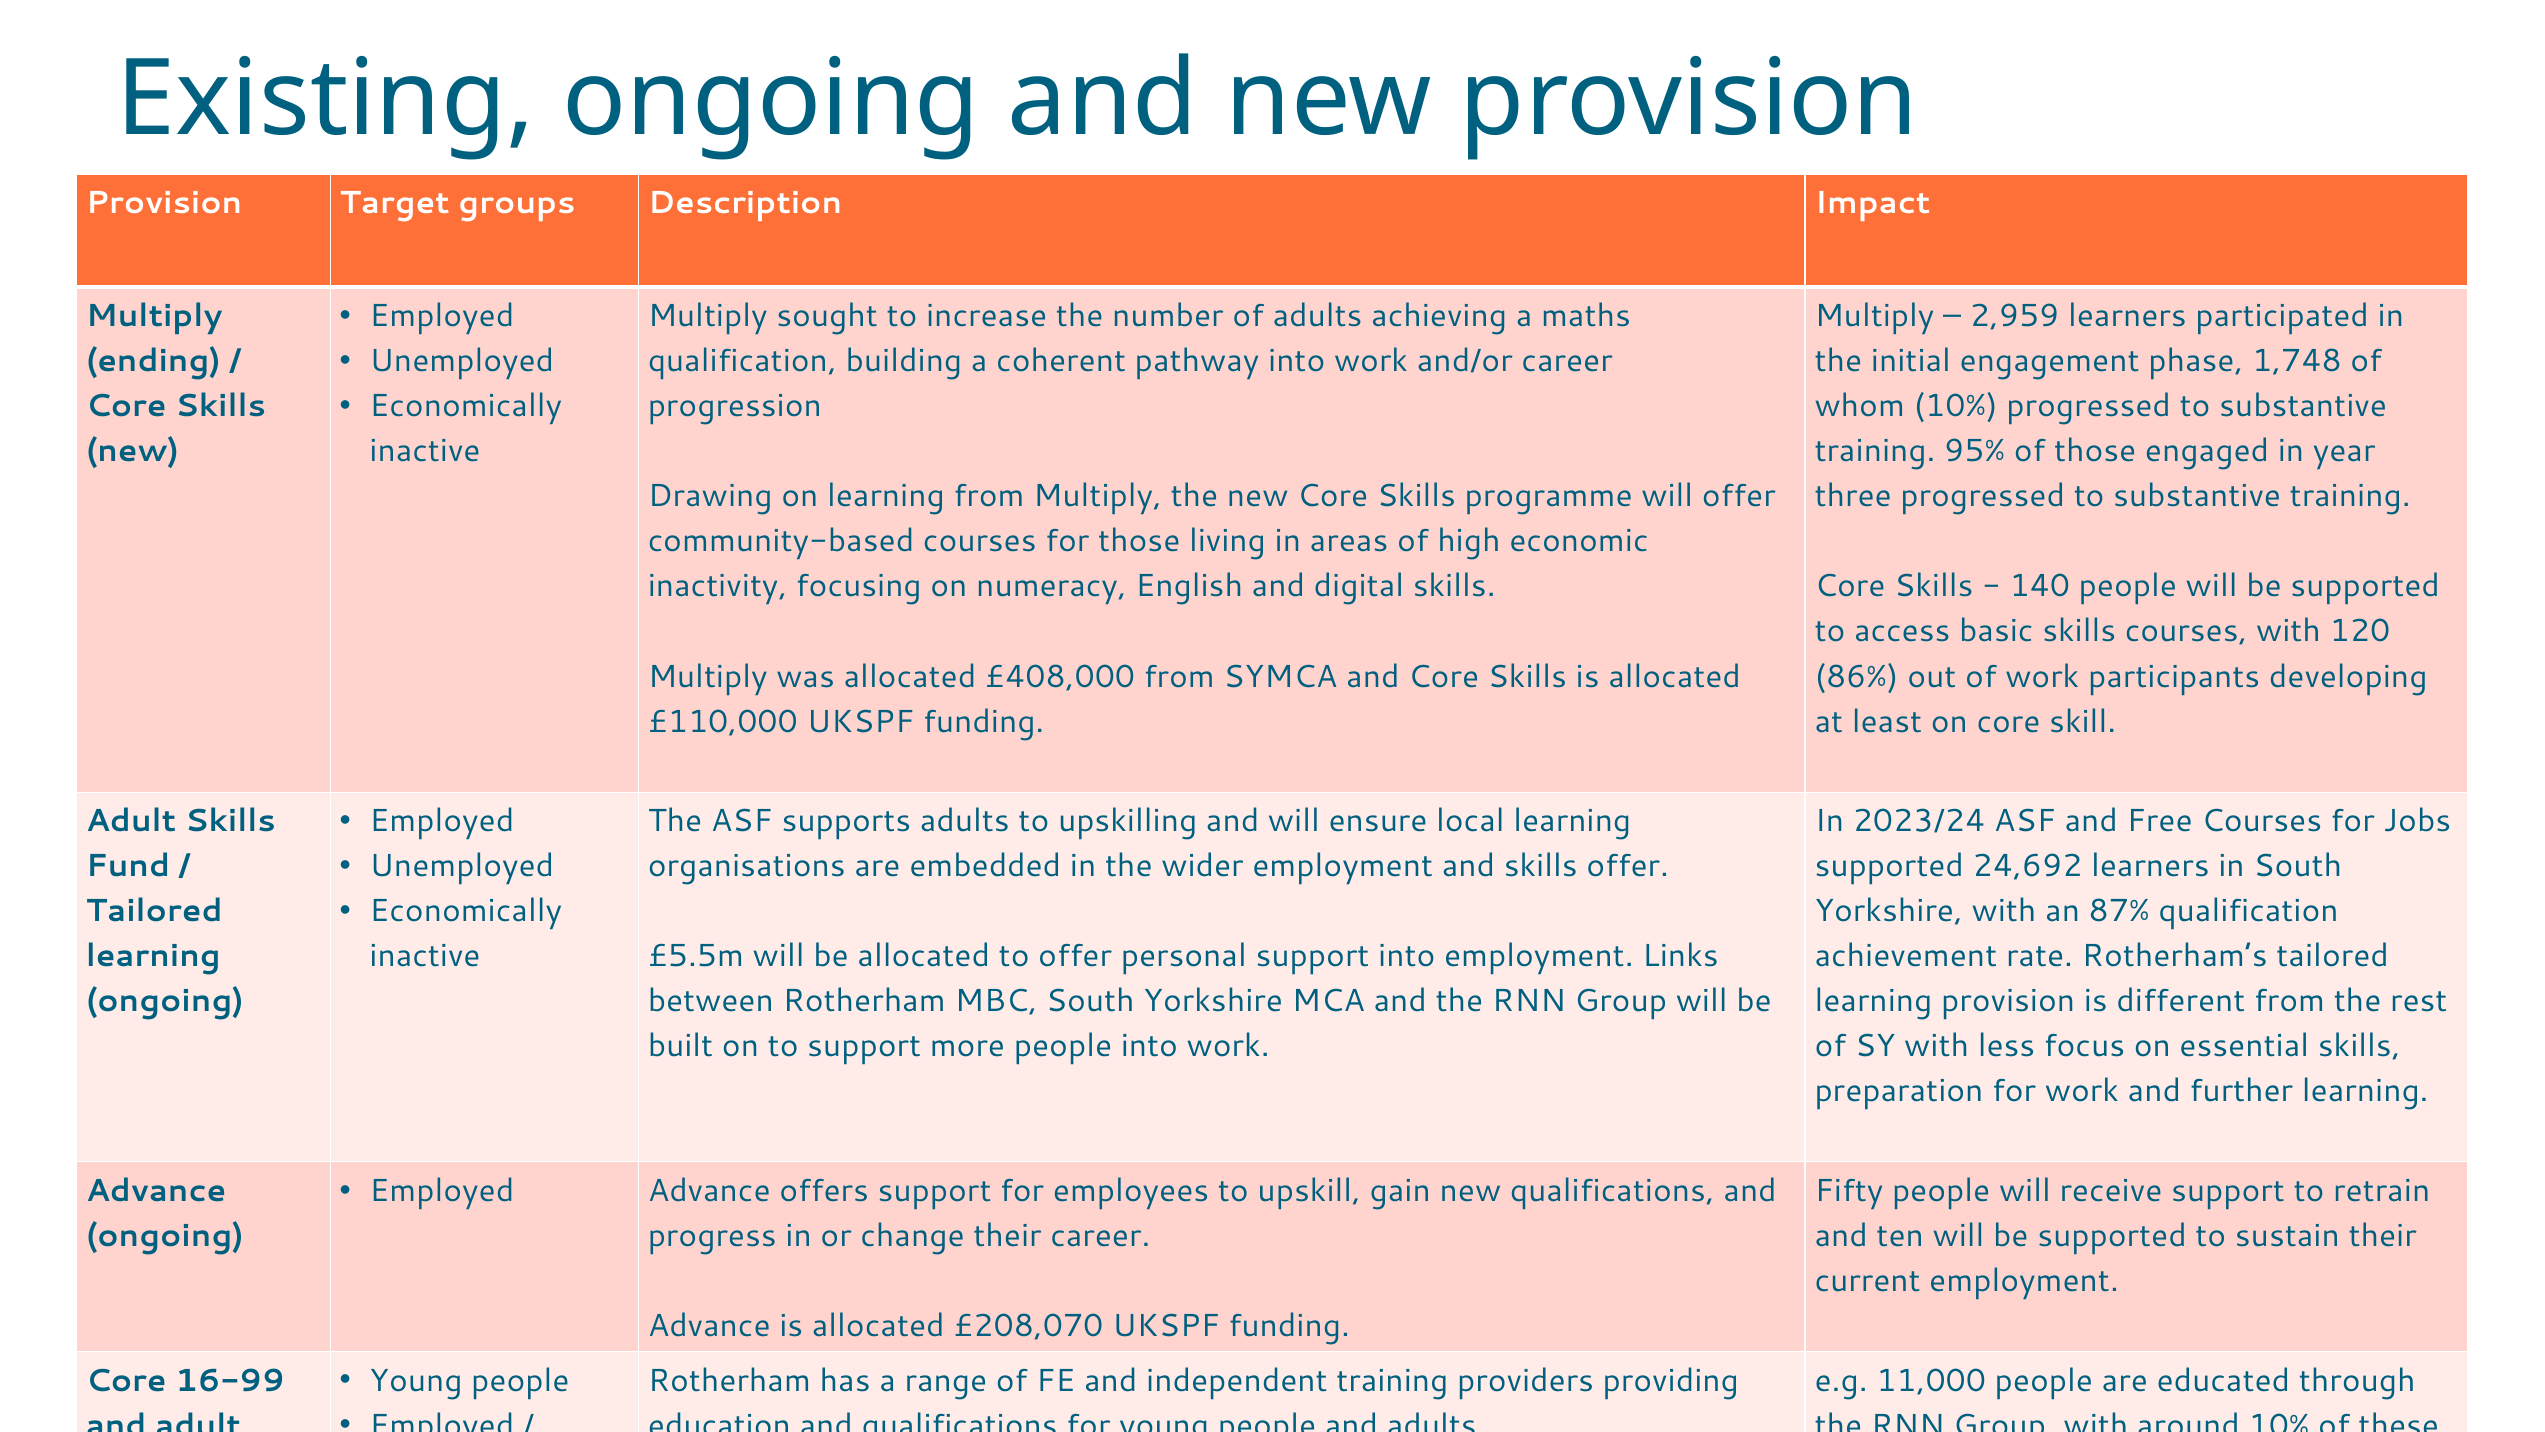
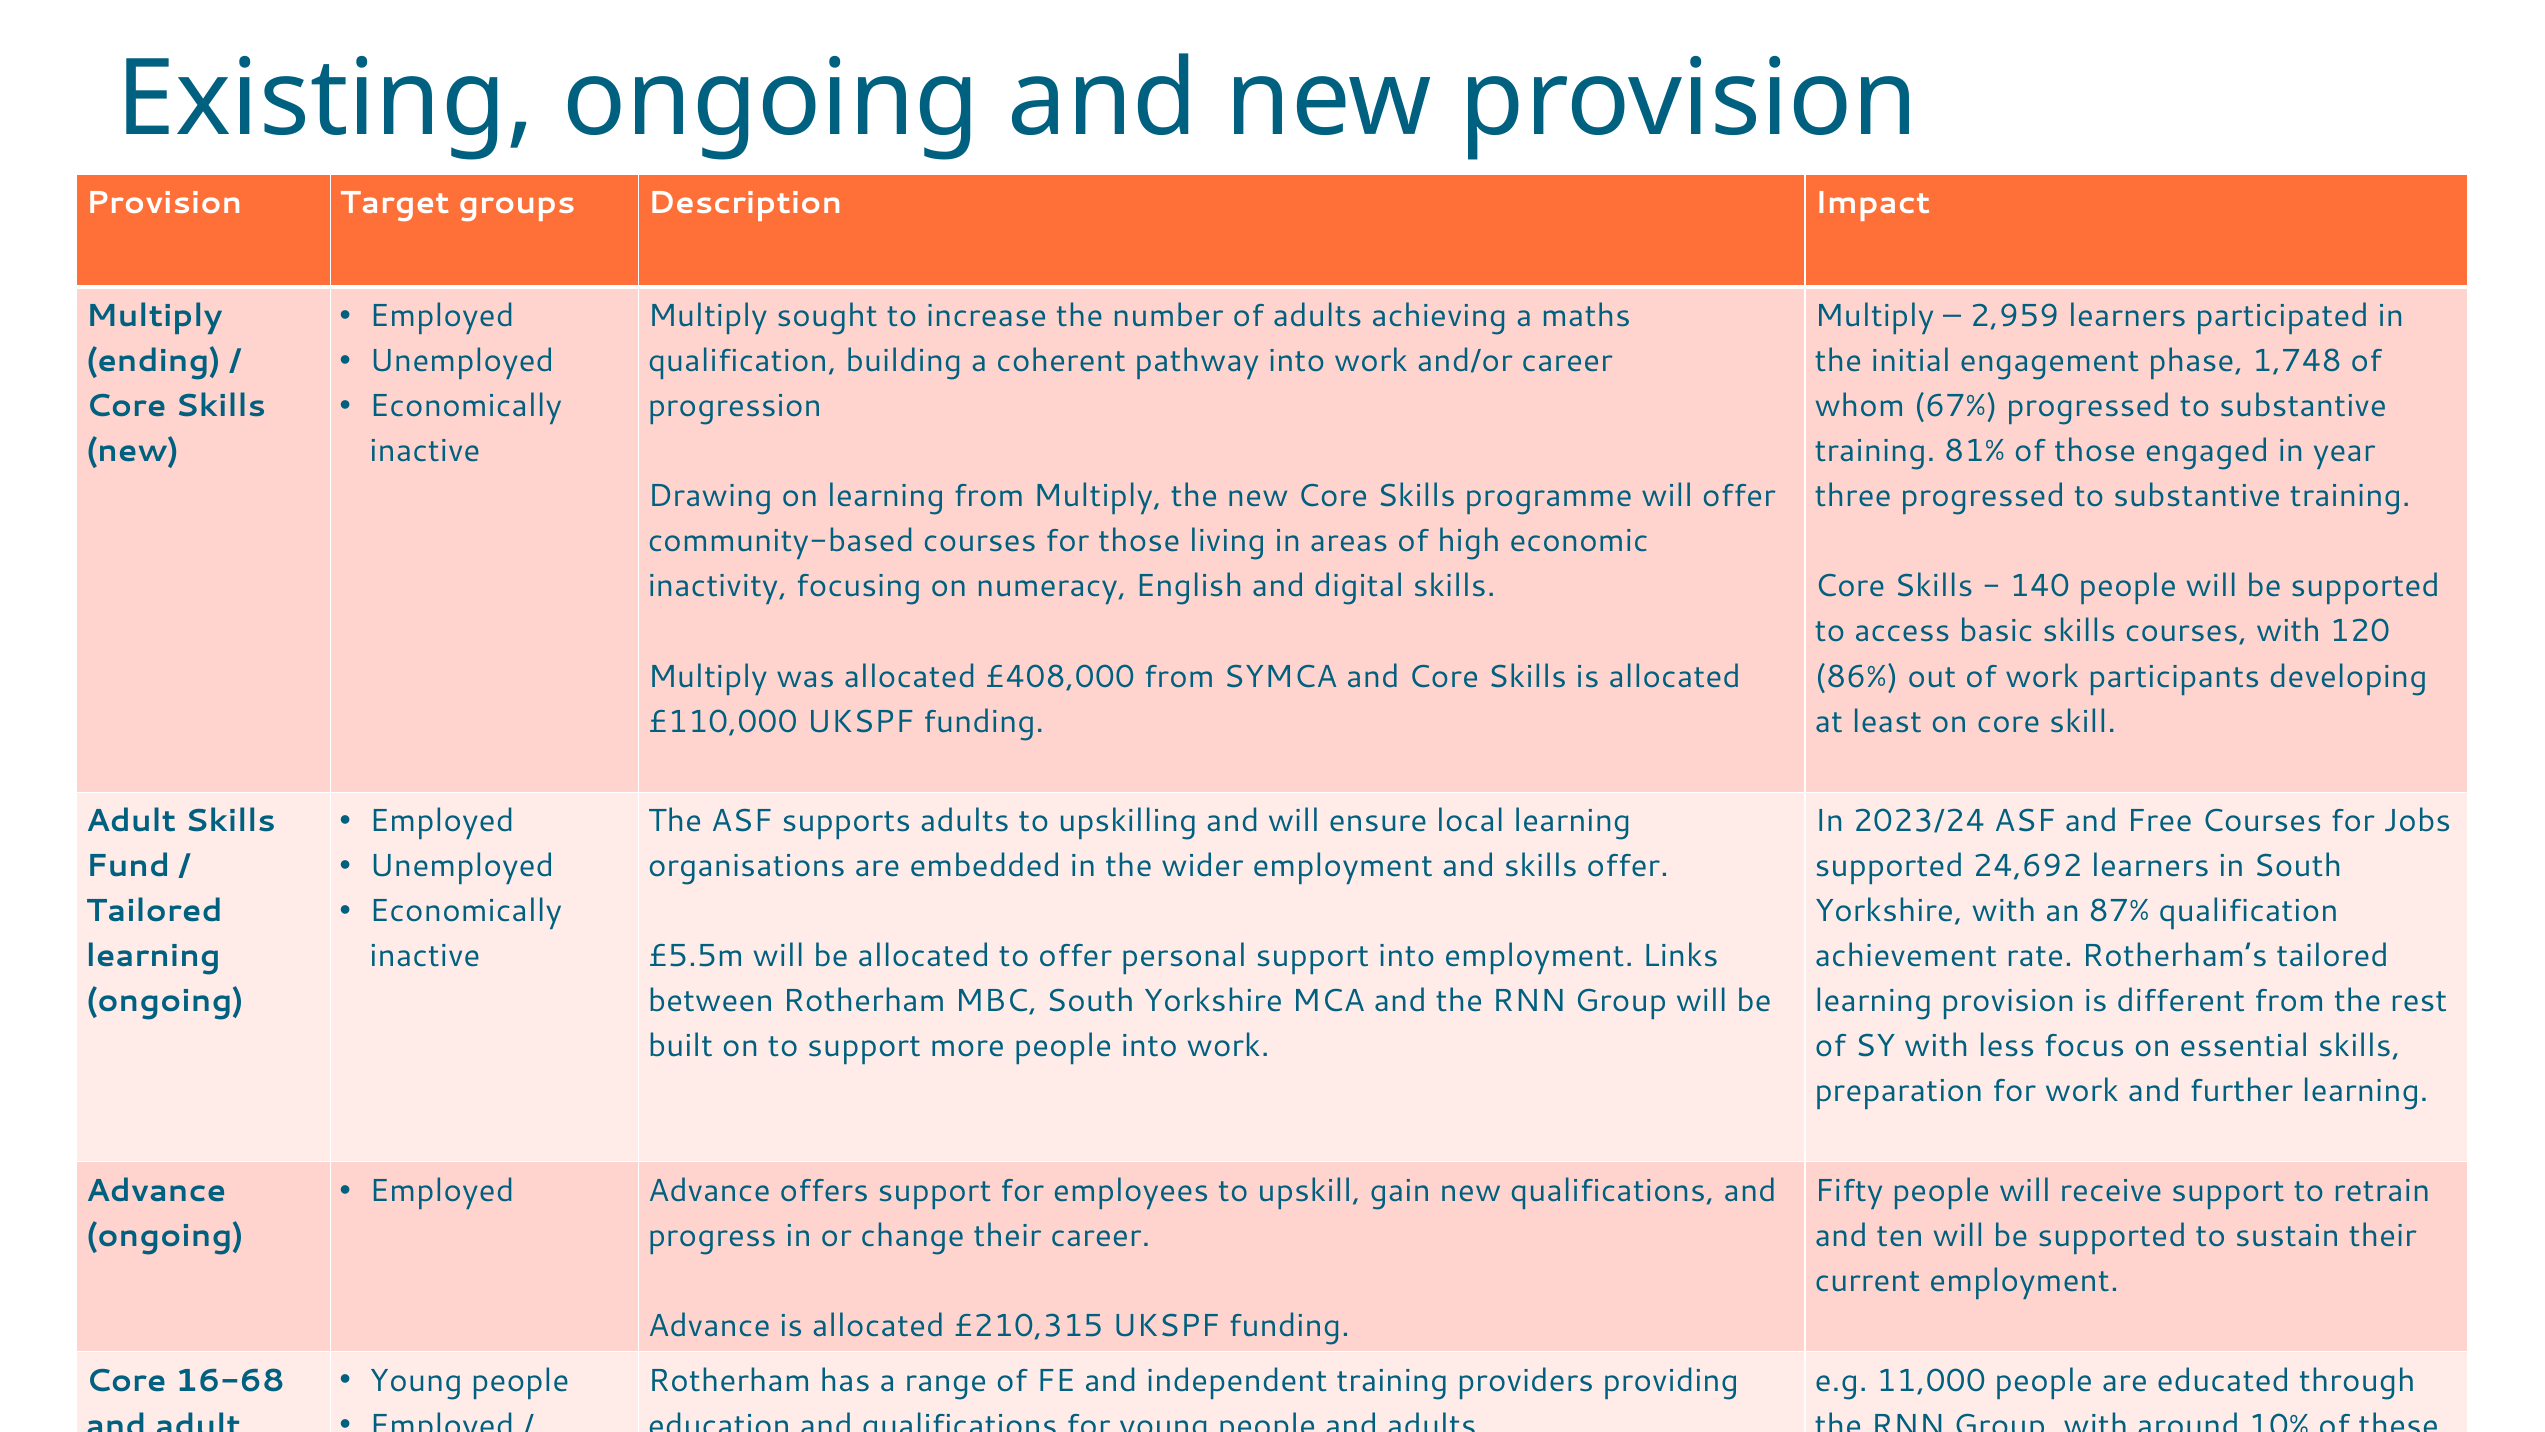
whom 10%: 10% -> 67%
95%: 95% -> 81%
£208,070: £208,070 -> £210,315
16-99: 16-99 -> 16-68
